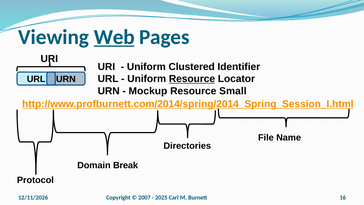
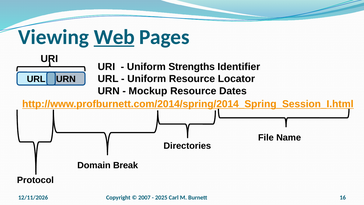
Clustered: Clustered -> Strengths
Resource at (192, 79) underline: present -> none
Small: Small -> Dates
